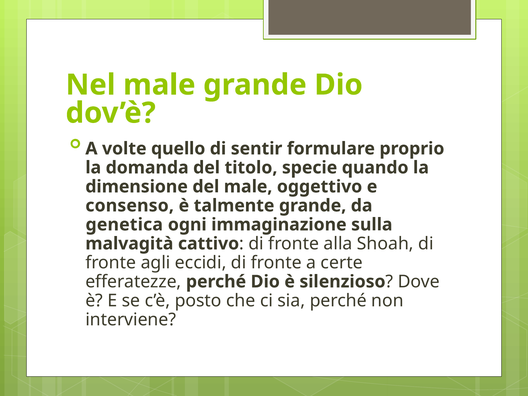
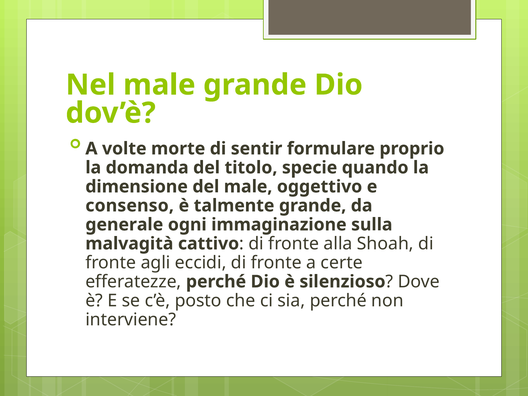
quello: quello -> morte
genetica: genetica -> generale
